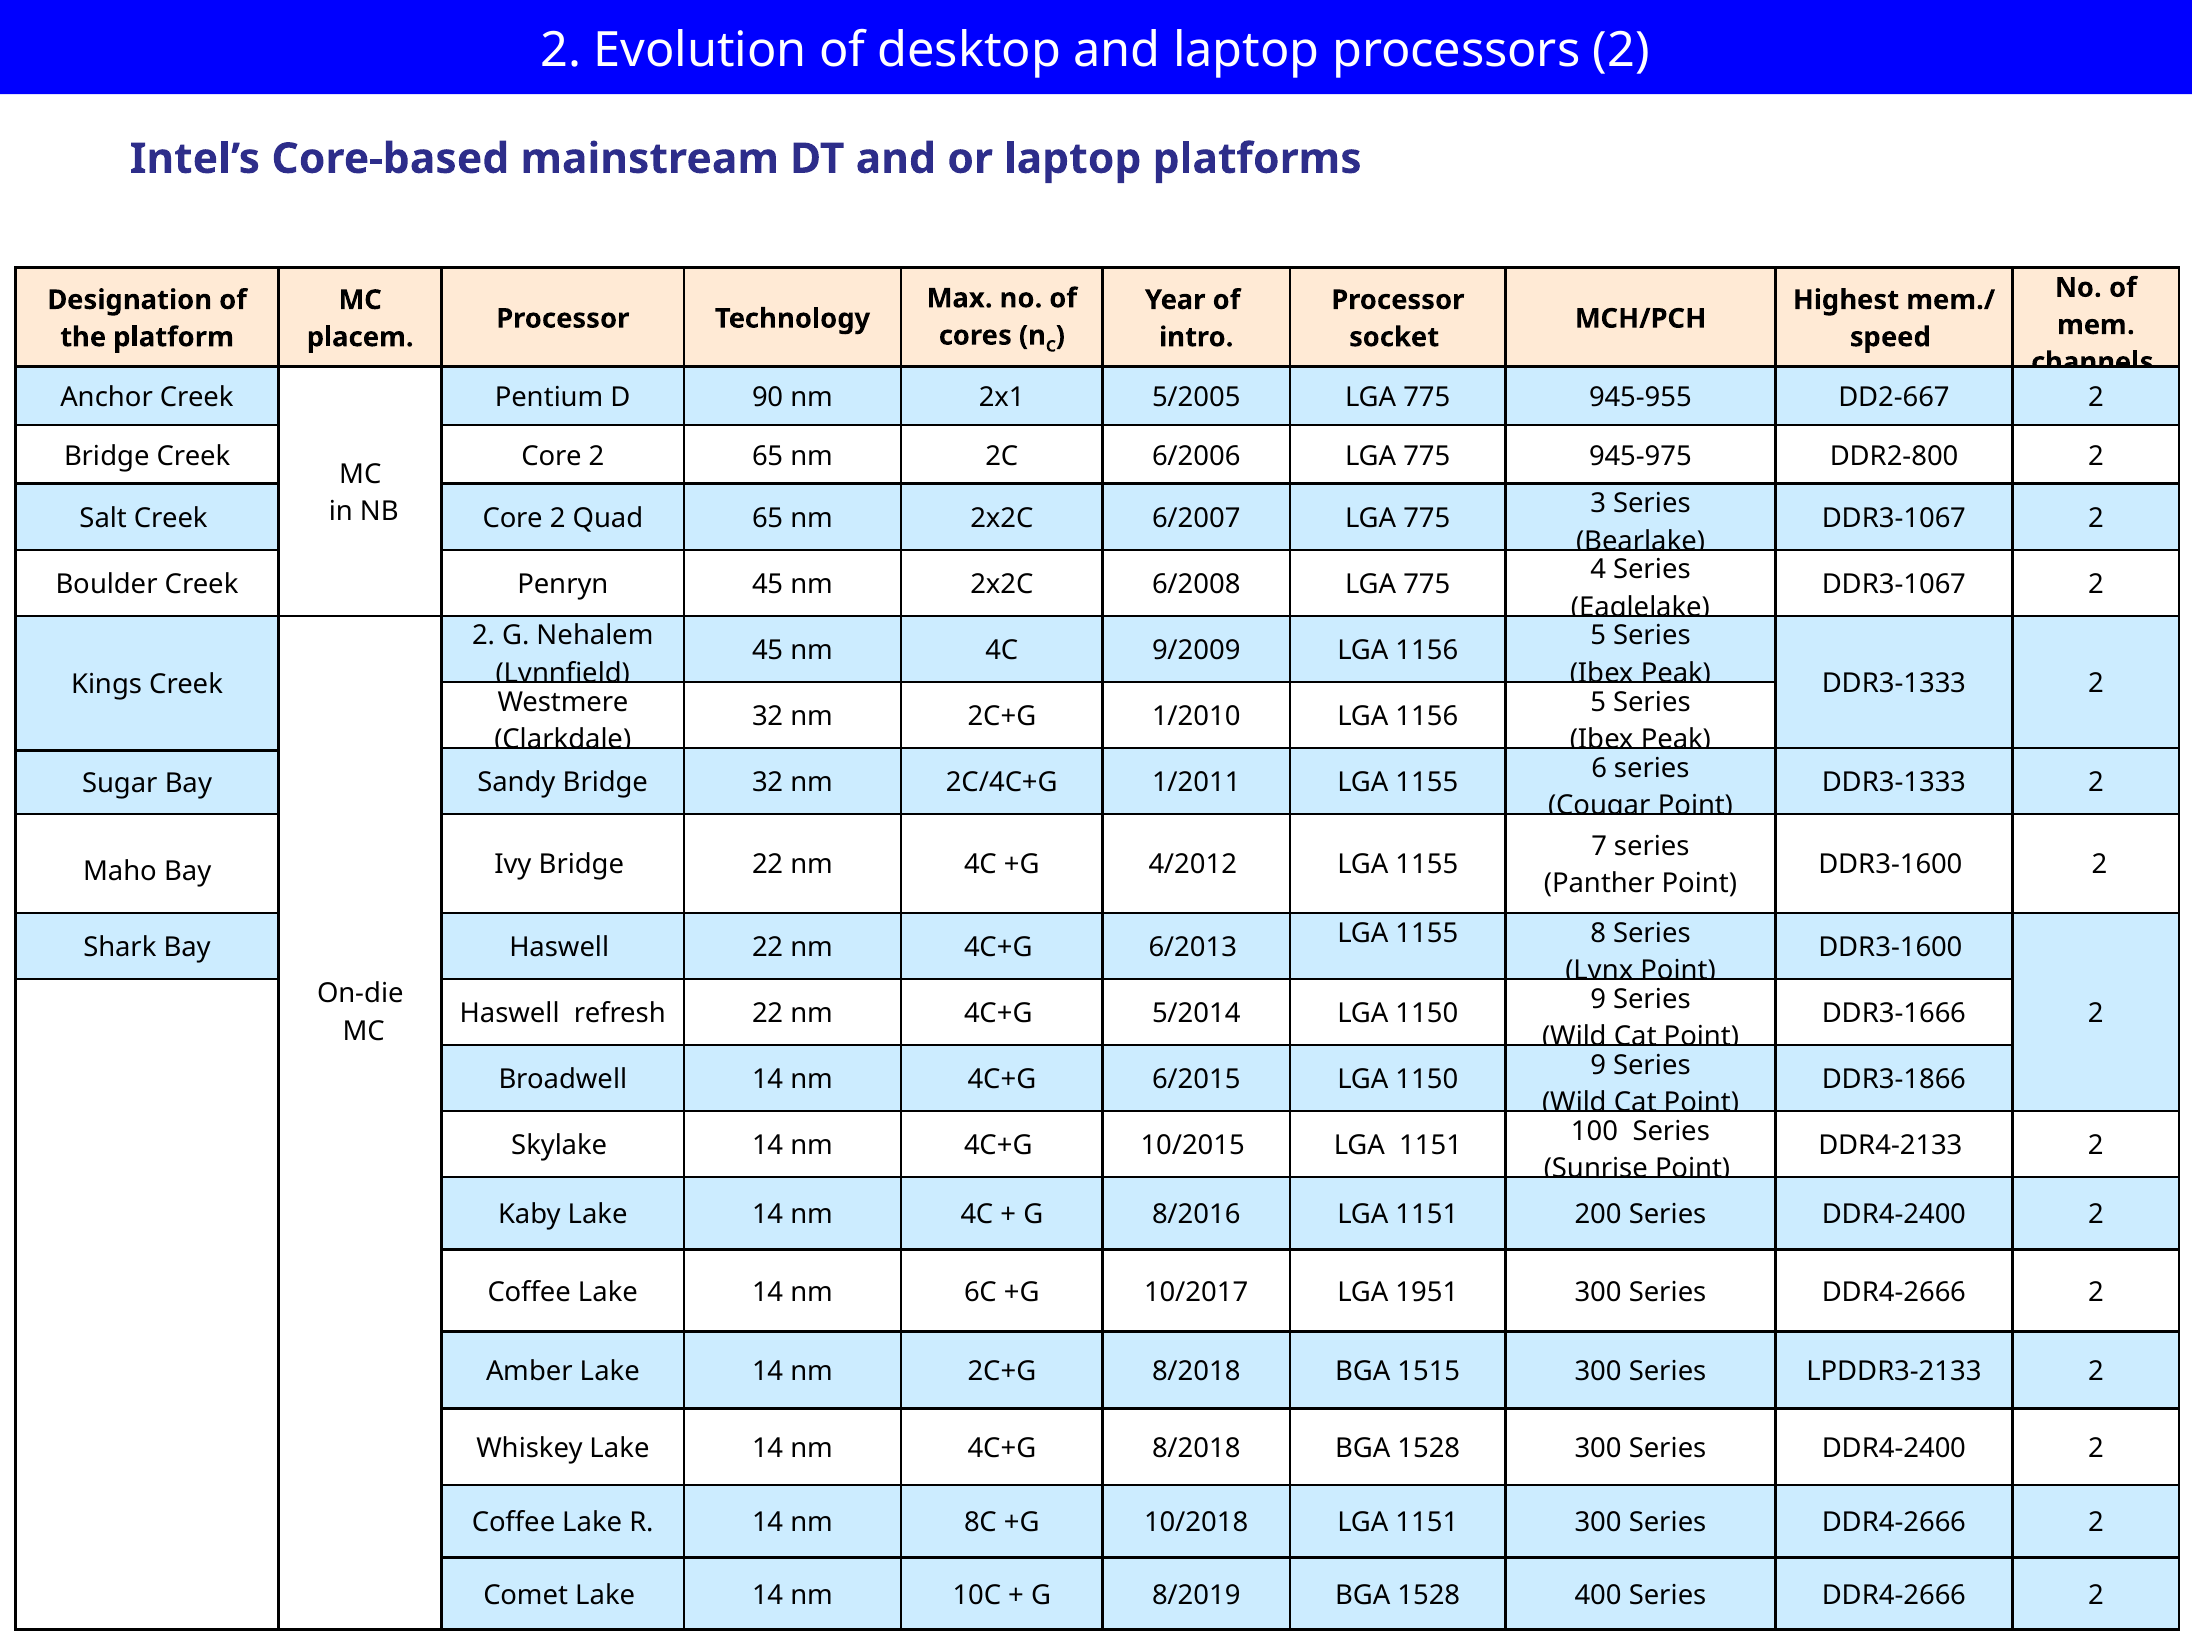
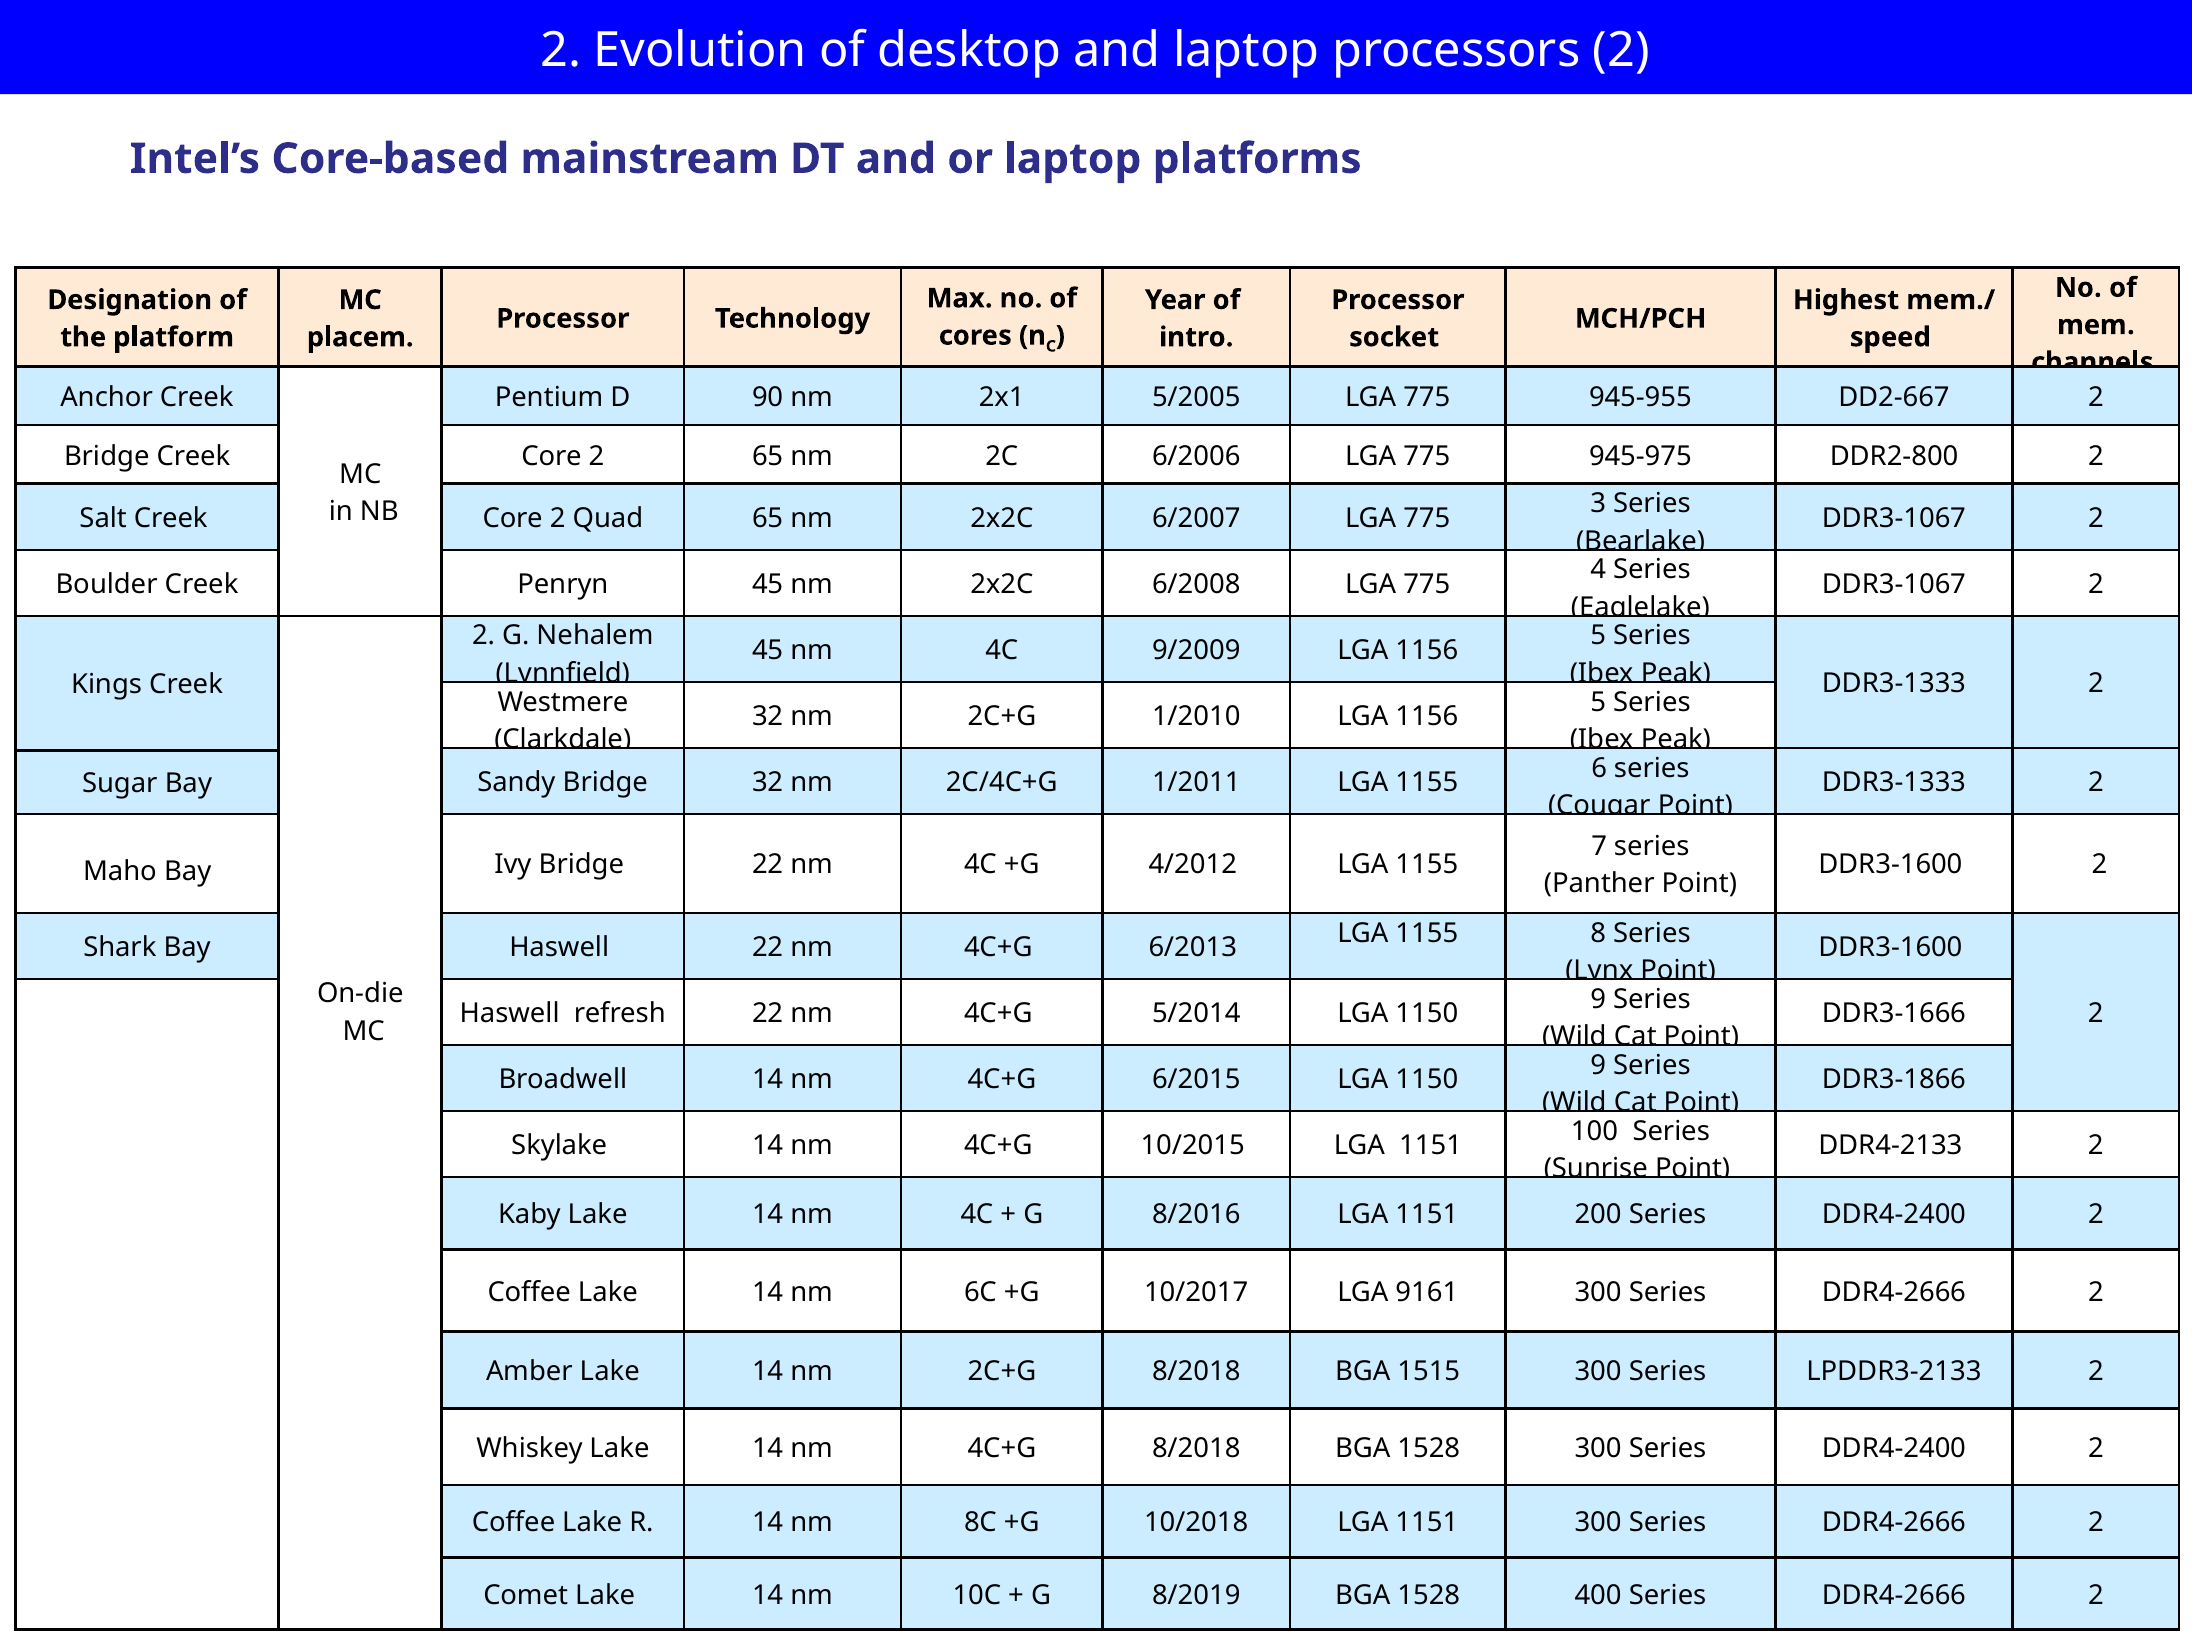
1951: 1951 -> 9161
